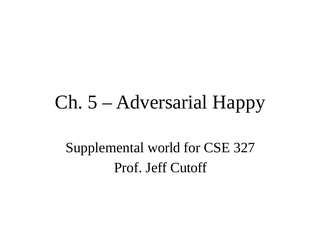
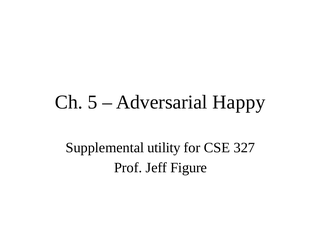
world: world -> utility
Cutoff: Cutoff -> Figure
